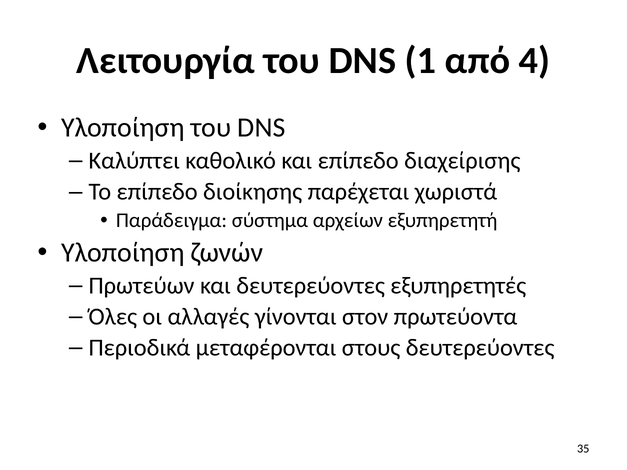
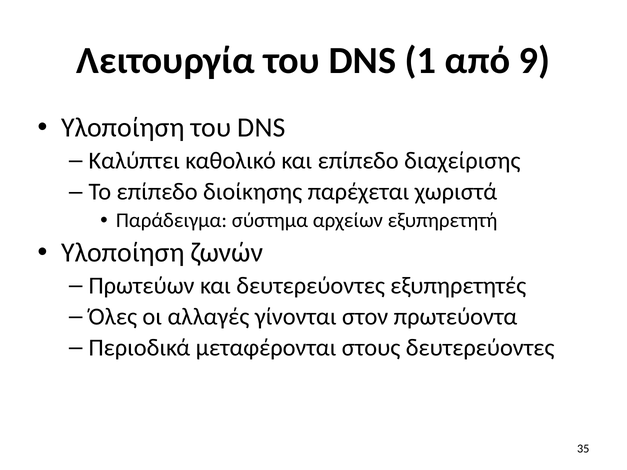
4: 4 -> 9
